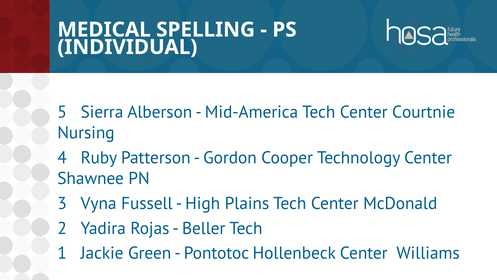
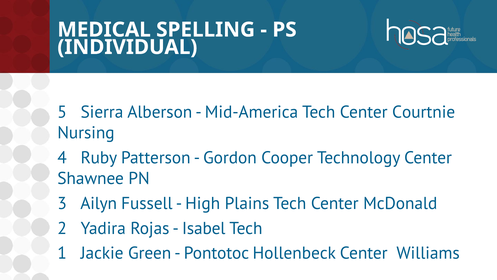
Vyna: Vyna -> Ailyn
Beller: Beller -> Isabel
